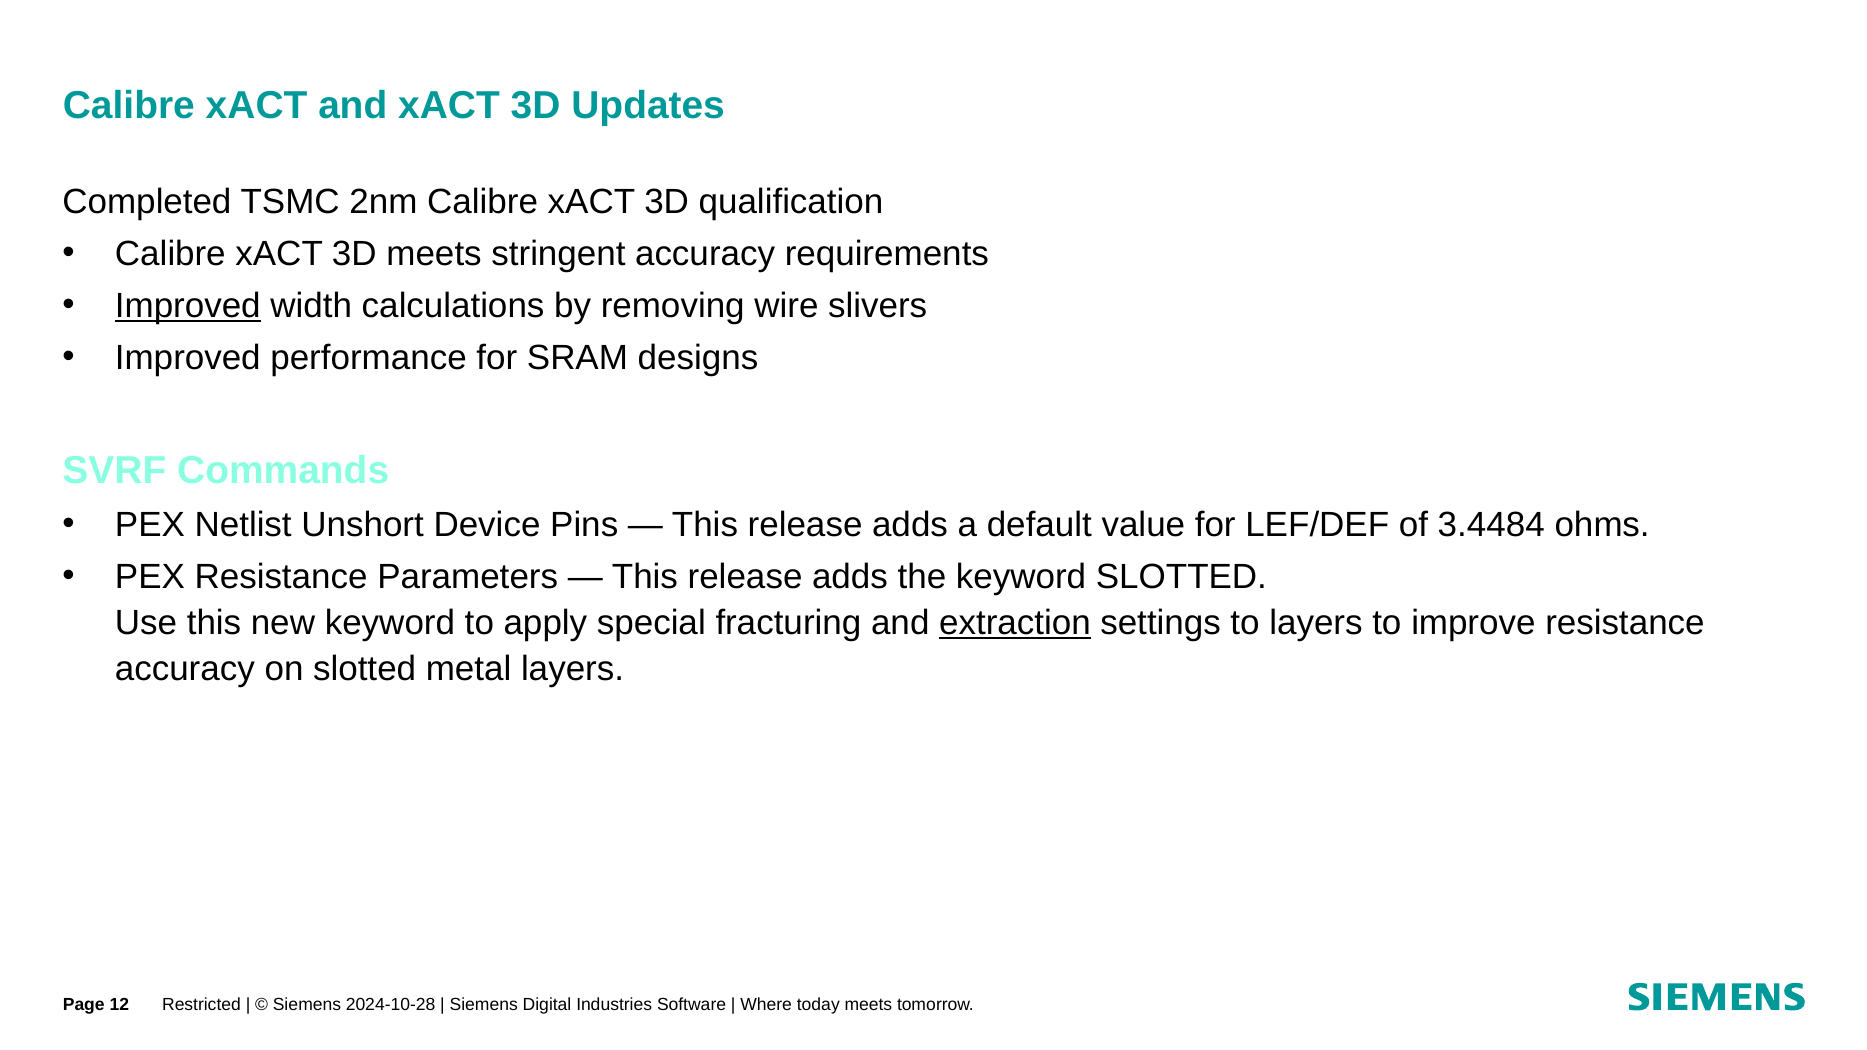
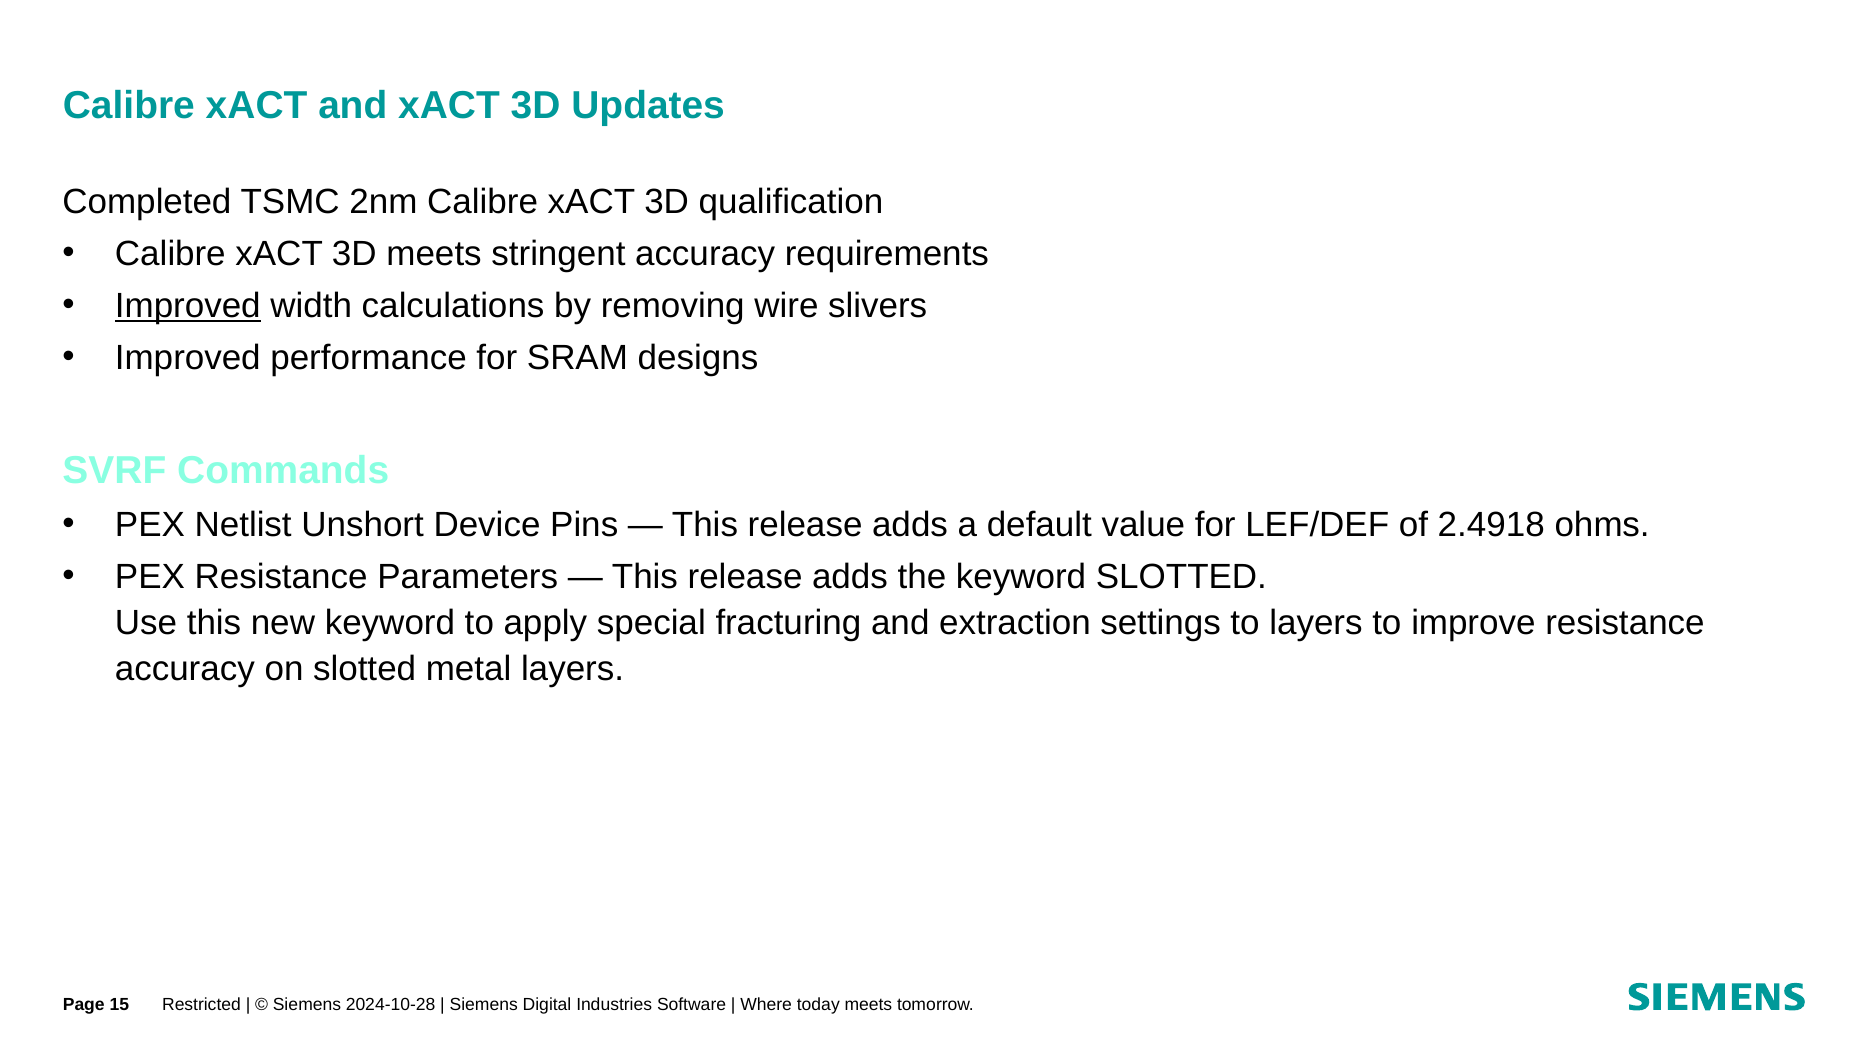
3.4484: 3.4484 -> 2.4918
extraction underline: present -> none
12: 12 -> 15
